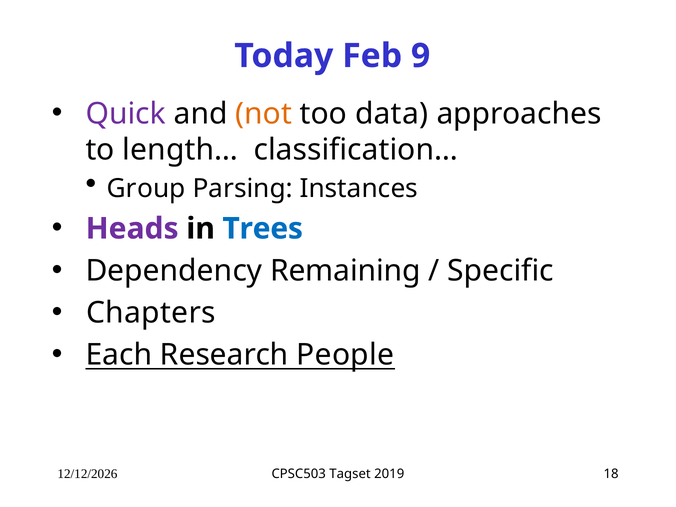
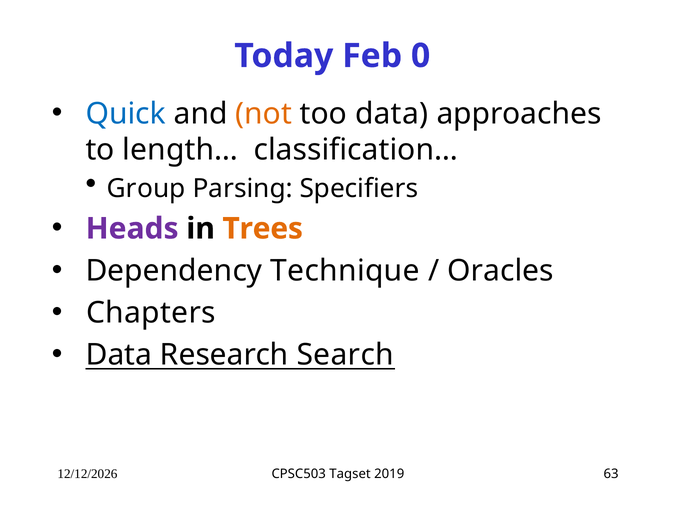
9: 9 -> 0
Quick colour: purple -> blue
Instances: Instances -> Specifiers
Trees colour: blue -> orange
Remaining: Remaining -> Technique
Specific: Specific -> Oracles
Each at (119, 355): Each -> Data
People: People -> Search
18: 18 -> 63
